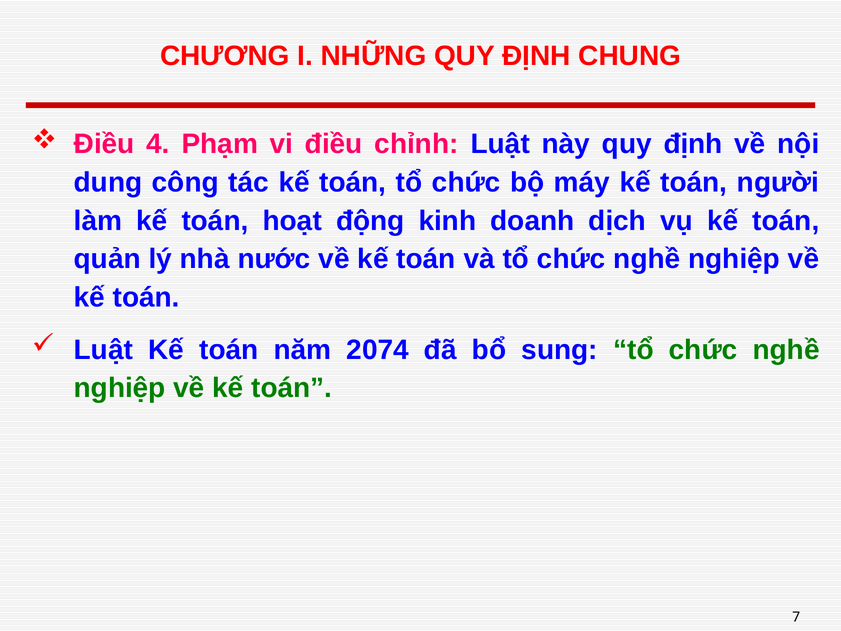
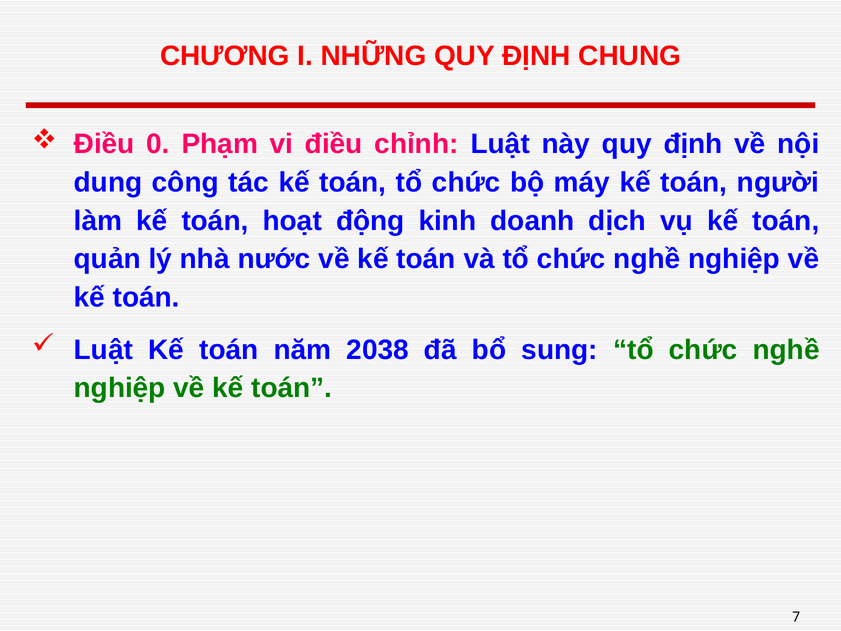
4: 4 -> 0
2074: 2074 -> 2038
